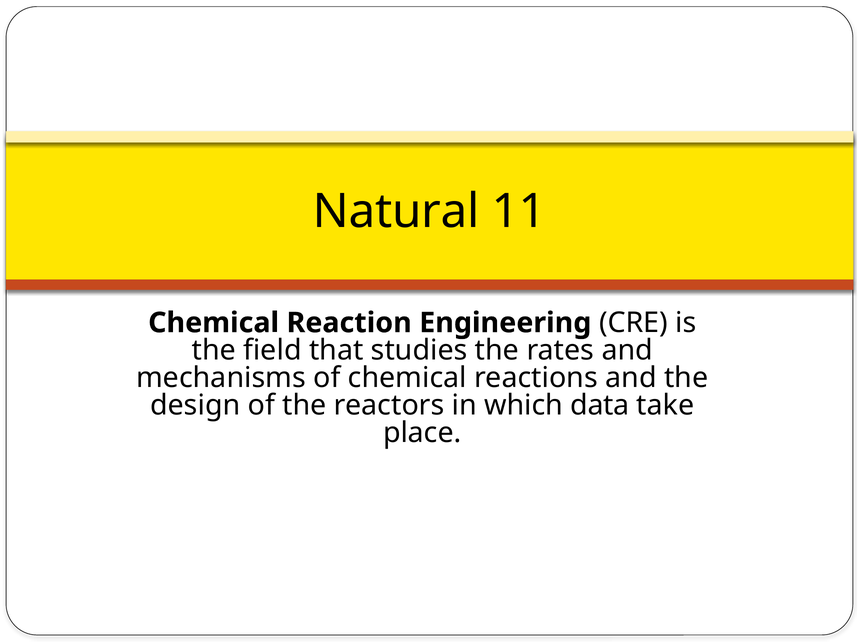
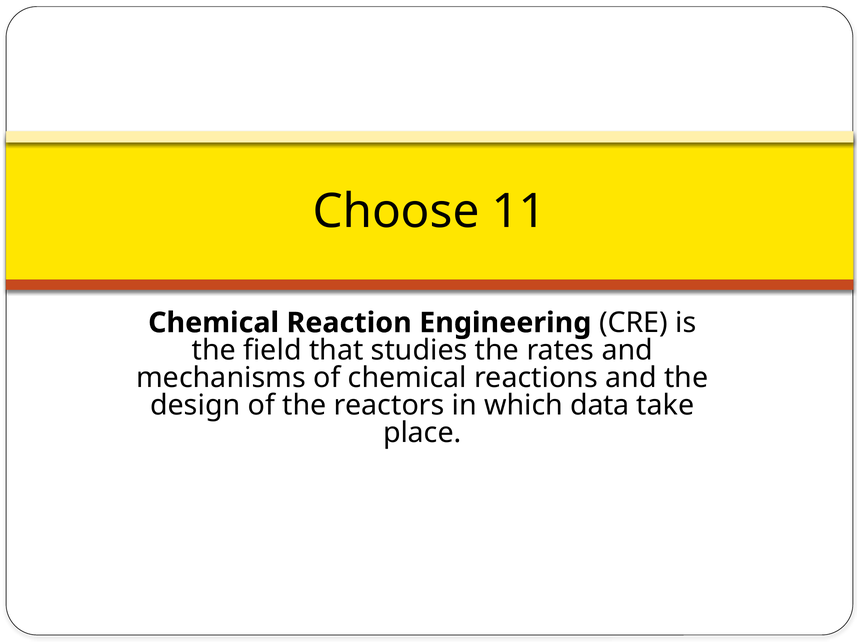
Natural: Natural -> Choose
